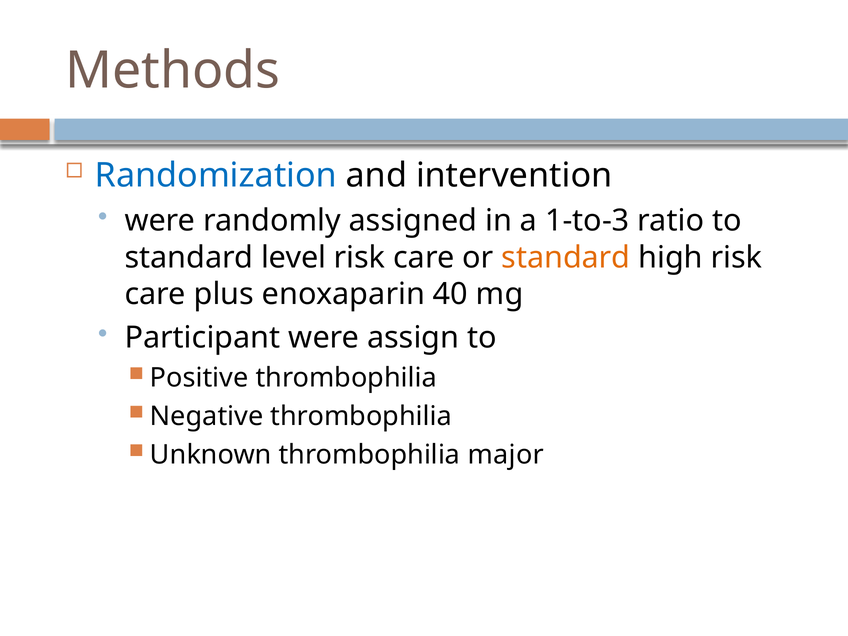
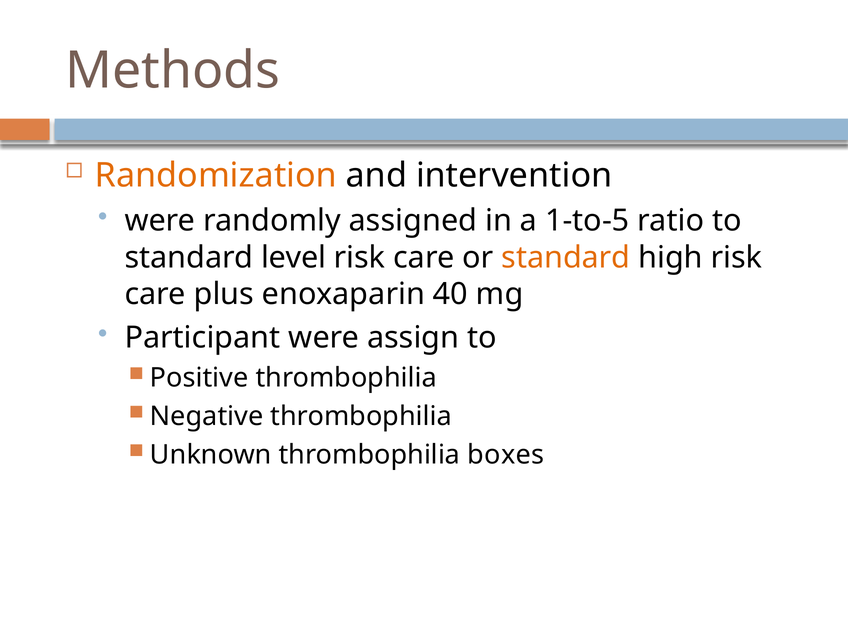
Randomization colour: blue -> orange
1-to-3: 1-to-3 -> 1-to-5
major: major -> boxes
